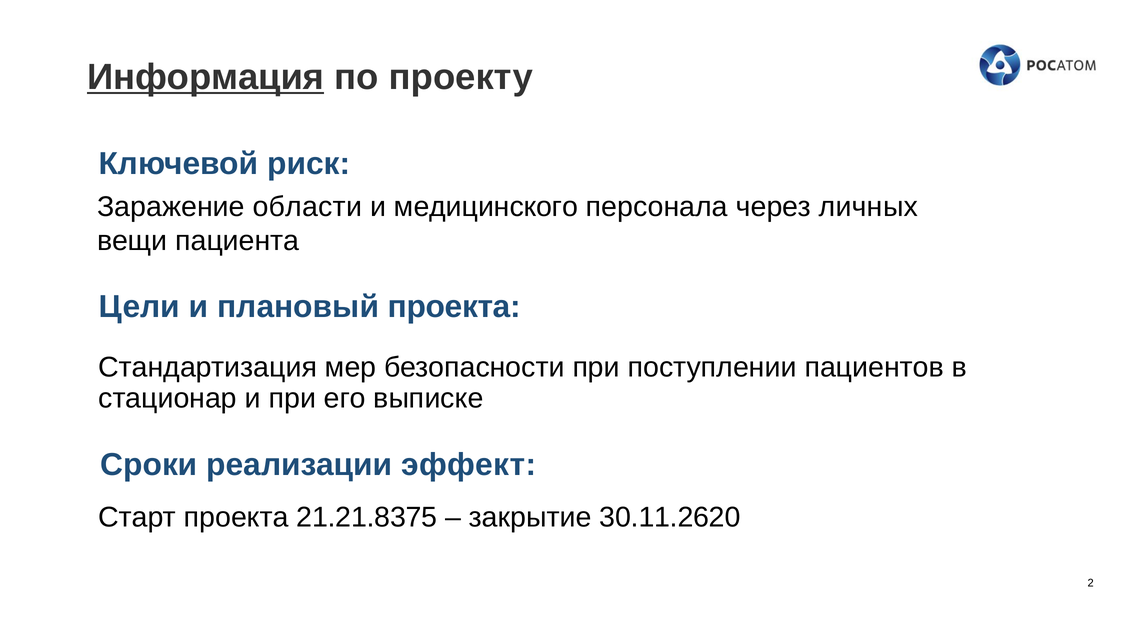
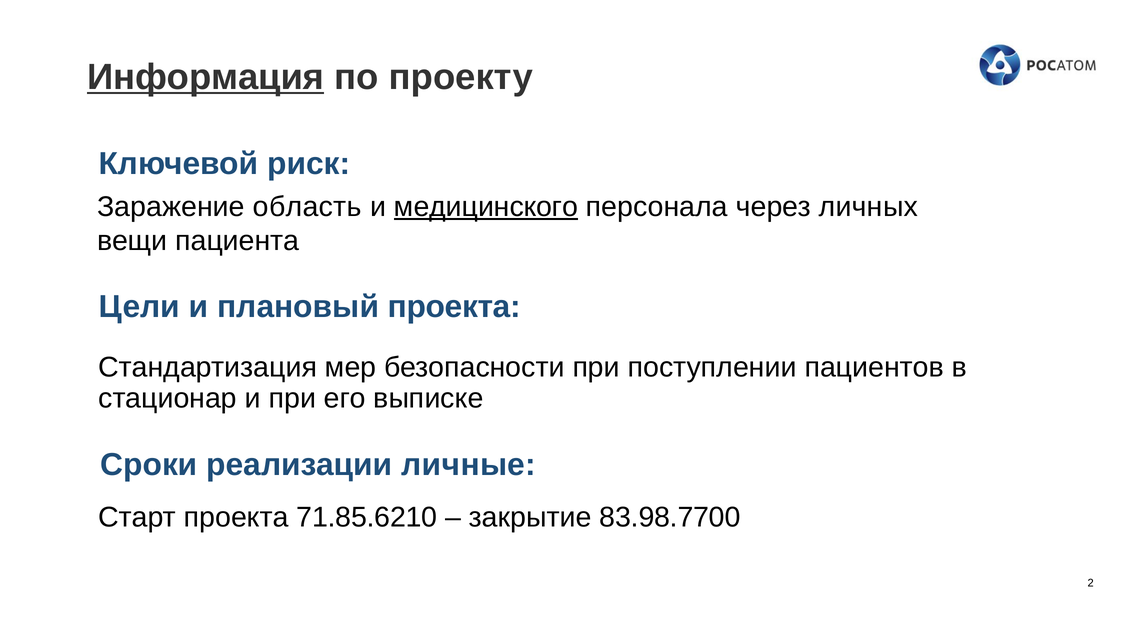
области: области -> область
медицинского underline: none -> present
эффект: эффект -> личные
21.21.8375: 21.21.8375 -> 71.85.6210
30.11.2620: 30.11.2620 -> 83.98.7700
